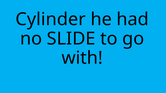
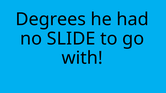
Cylinder: Cylinder -> Degrees
